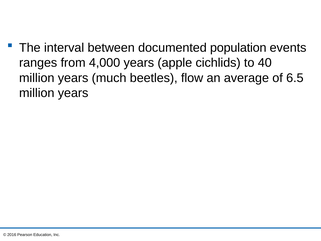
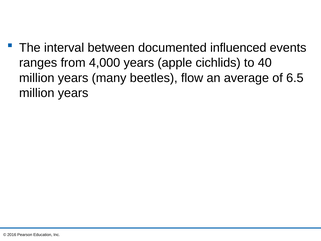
population: population -> influenced
much: much -> many
